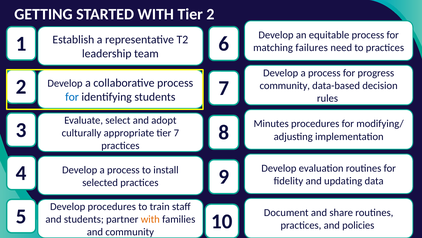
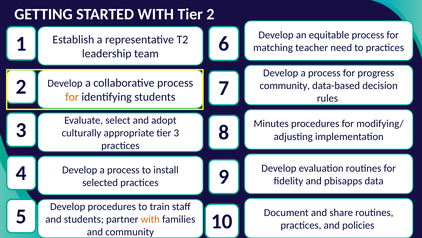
failures: failures -> teacher
for at (72, 97) colour: blue -> orange
tier 7: 7 -> 3
updating: updating -> pbisapps
